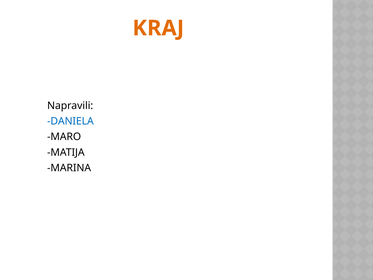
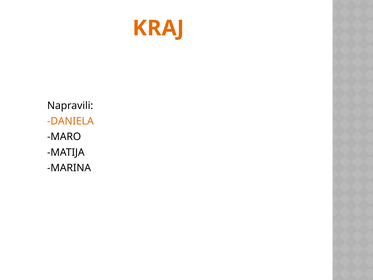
DANIELA colour: blue -> orange
